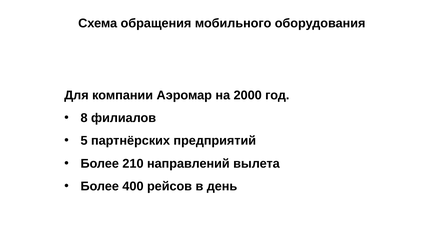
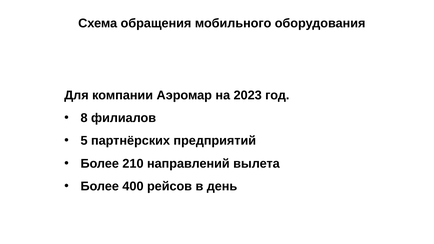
2000: 2000 -> 2023
